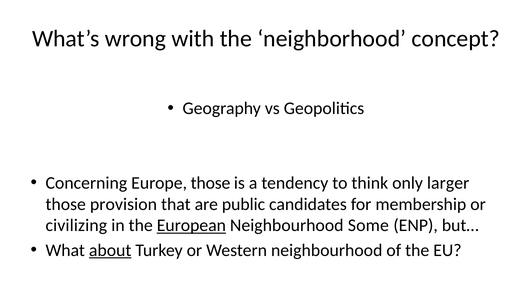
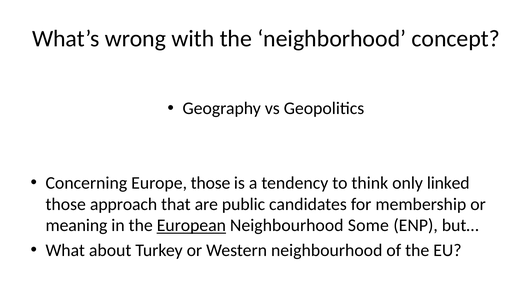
larger: larger -> linked
provision: provision -> approach
civilizing: civilizing -> meaning
about underline: present -> none
